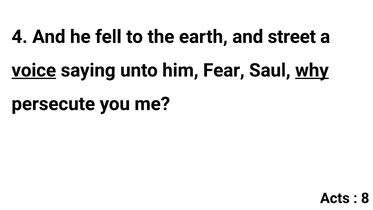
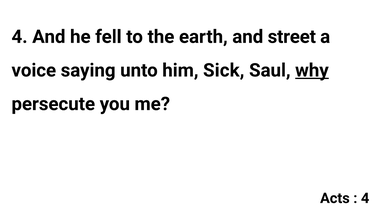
voice underline: present -> none
Fear: Fear -> Sick
8 at (365, 198): 8 -> 4
